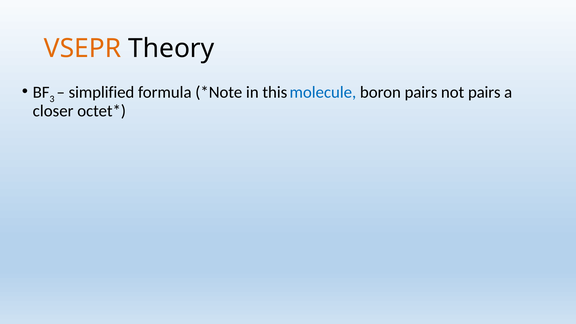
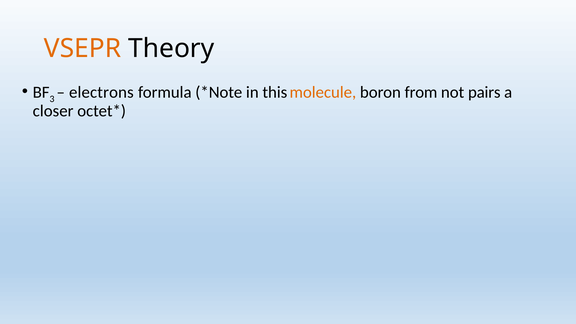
simplified: simplified -> electrons
molecule colour: blue -> orange
boron pairs: pairs -> from
